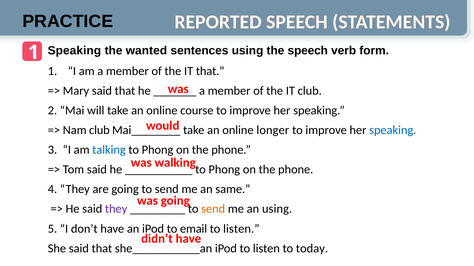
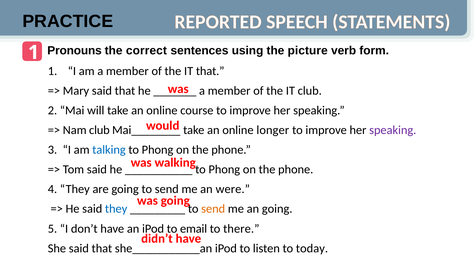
Speaking at (74, 51): Speaking -> Pronouns
wanted: wanted -> correct
the speech: speech -> picture
speaking at (393, 130) colour: blue -> purple
same: same -> were
they at (116, 209) colour: purple -> blue
an using: using -> going
listen at (241, 229): listen -> there
